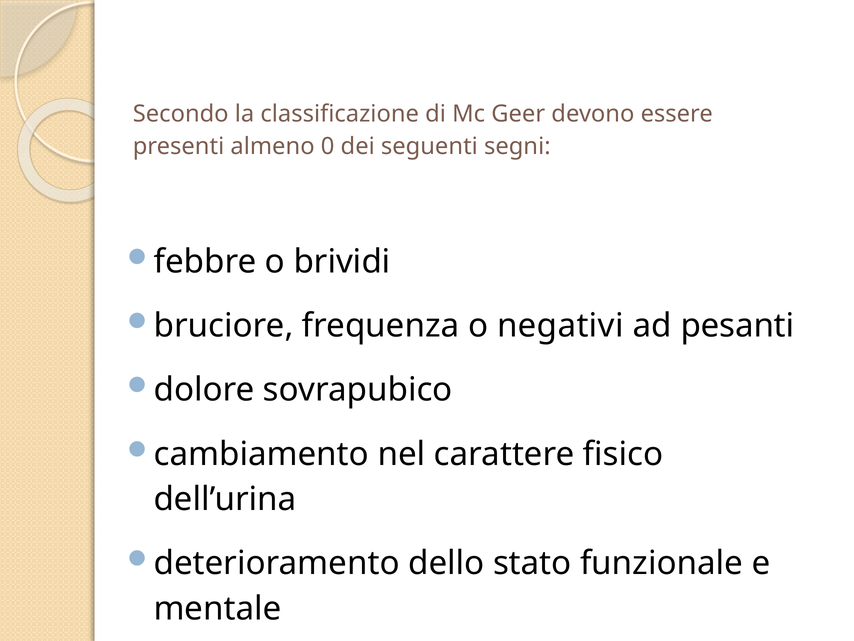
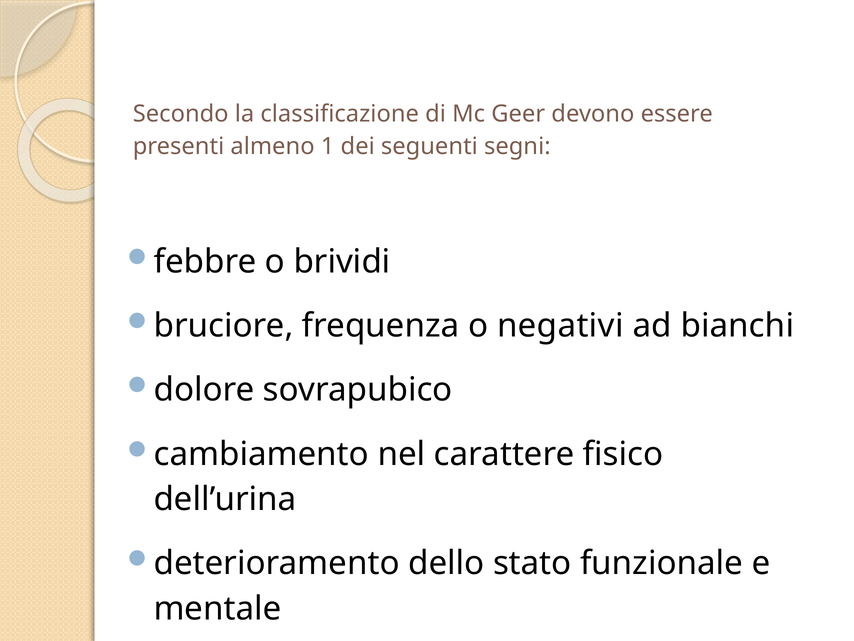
0: 0 -> 1
pesanti: pesanti -> bianchi
